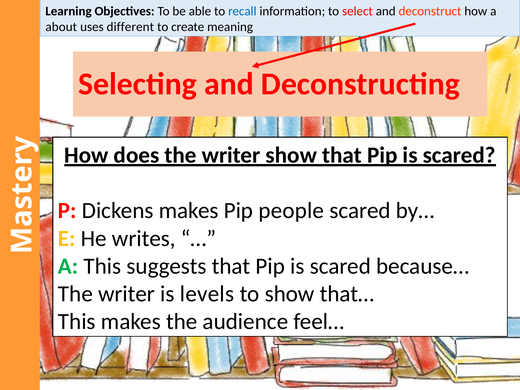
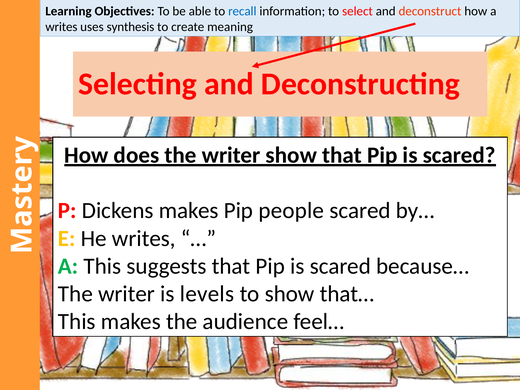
about at (61, 27): about -> writes
different: different -> synthesis
